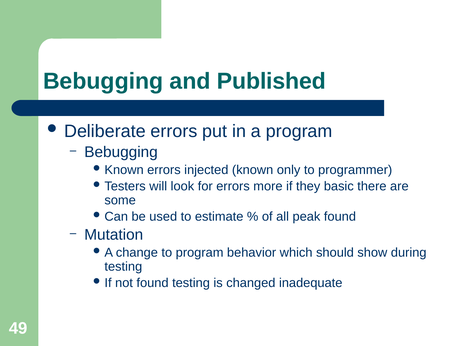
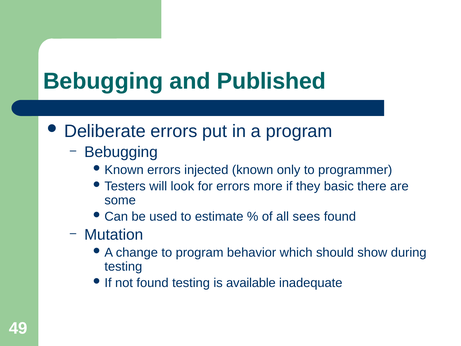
peak: peak -> sees
changed: changed -> available
